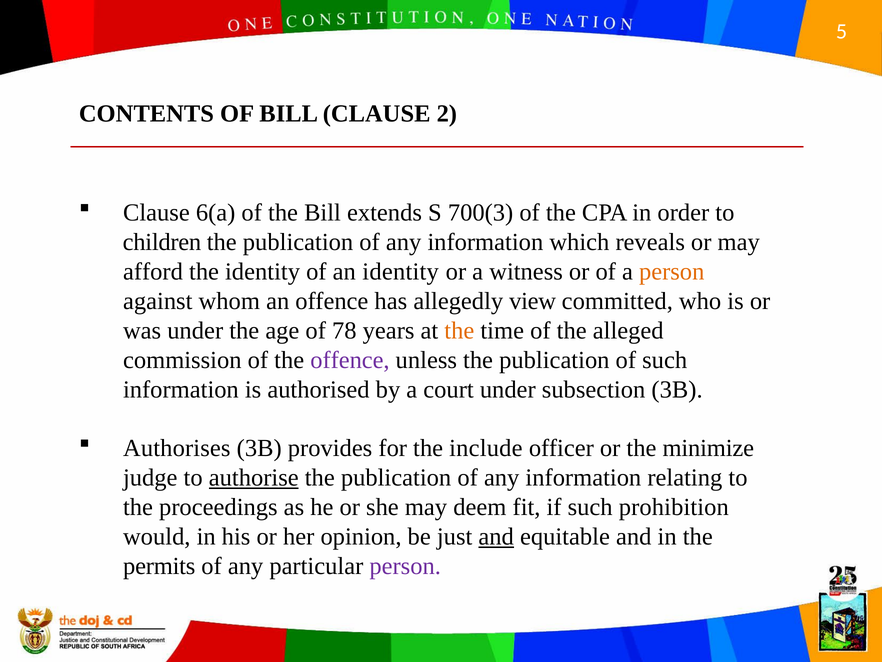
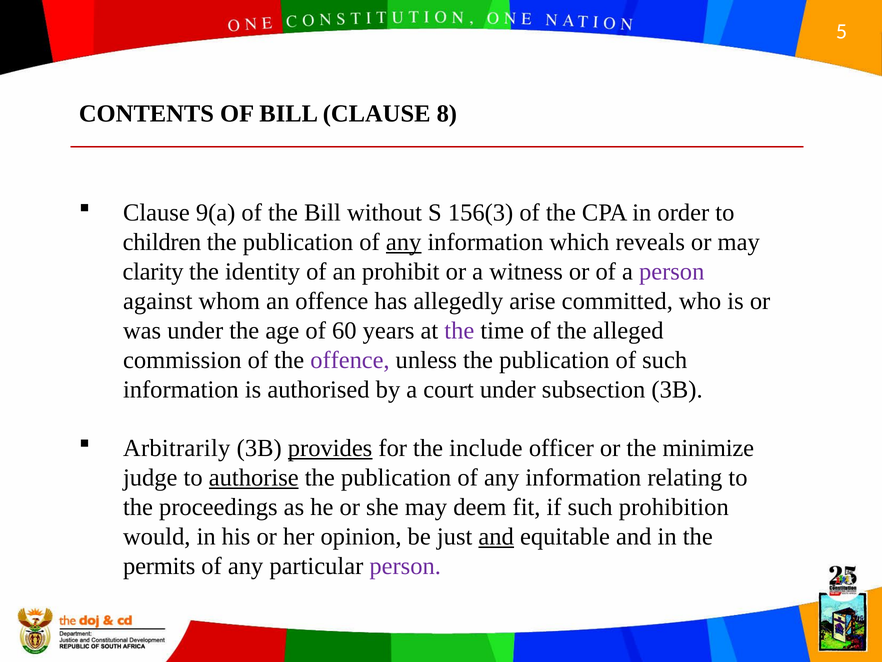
2: 2 -> 8
6(a: 6(a -> 9(a
extends: extends -> without
700(3: 700(3 -> 156(3
any at (404, 242) underline: none -> present
afford: afford -> clarity
an identity: identity -> prohibit
person at (672, 271) colour: orange -> purple
view: view -> arise
78: 78 -> 60
the at (459, 330) colour: orange -> purple
Authorises: Authorises -> Arbitrarily
provides underline: none -> present
